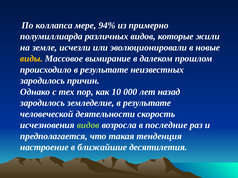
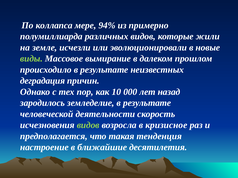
виды colour: yellow -> light green
зародилось at (43, 81): зародилось -> деградация
последние: последние -> кризисное
